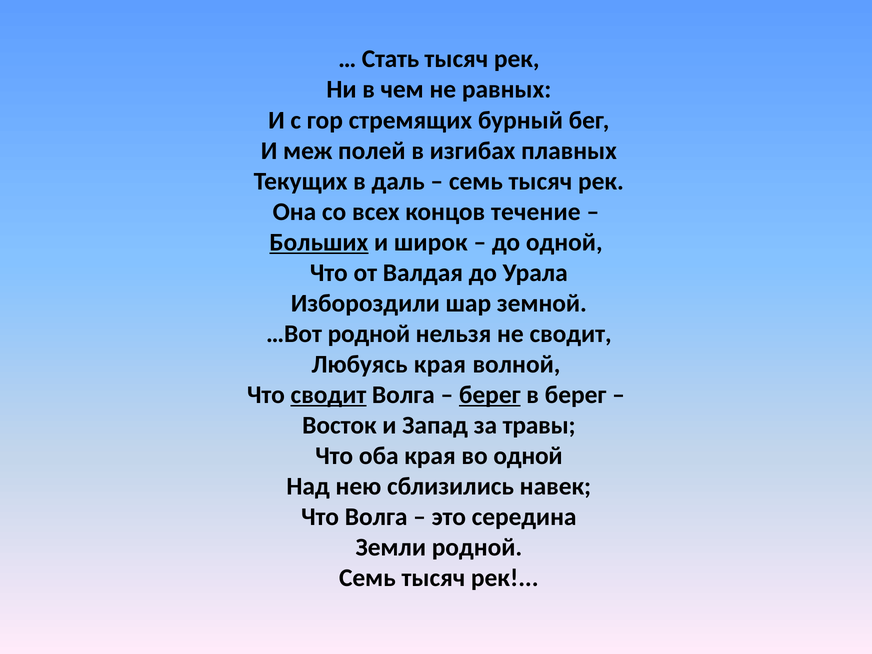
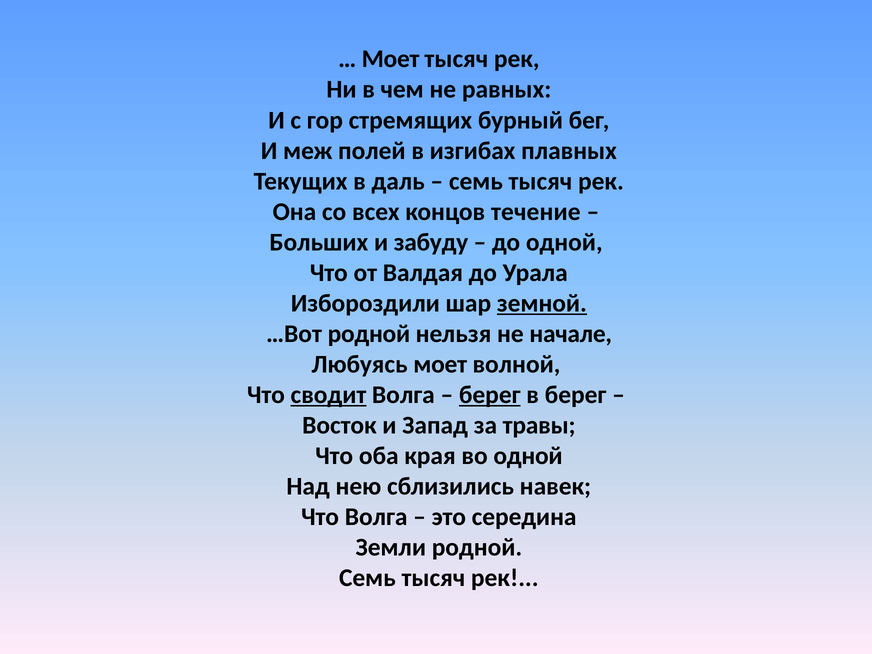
Стать at (391, 59): Стать -> Моет
Больших underline: present -> none
широк: широк -> забуду
земной underline: none -> present
не сводит: сводит -> начале
Любуясь края: края -> моет
